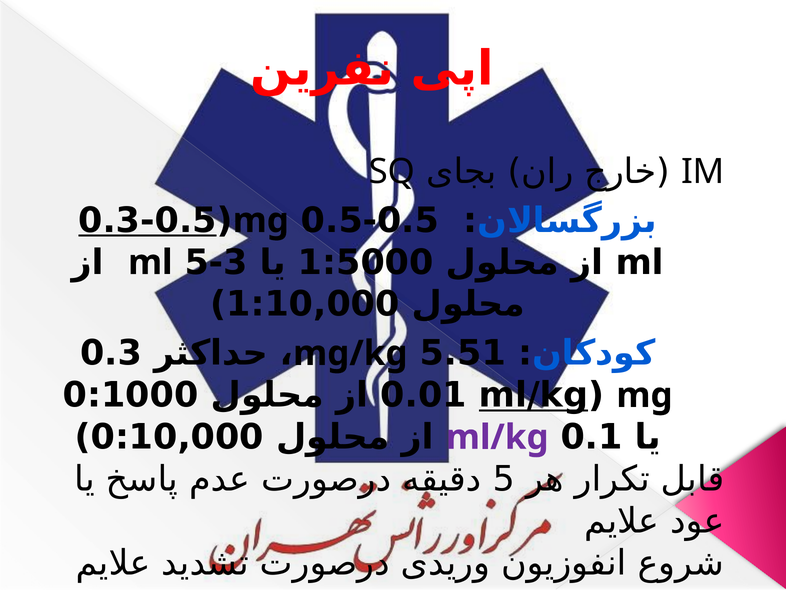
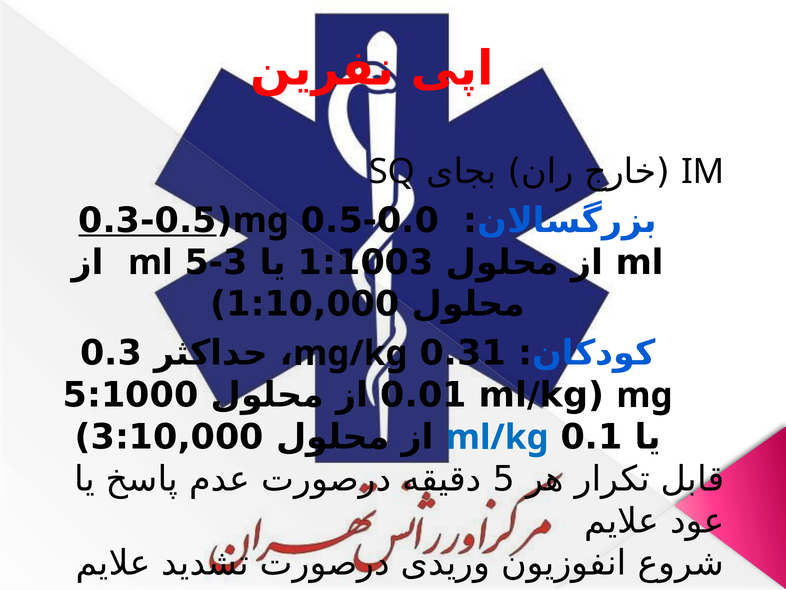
0.5 at (408, 220): 0.5 -> 0.0
1:5000: 1:5000 -> 1:1003
5.51: 5.51 -> 0.31
0:1000: 0:1000 -> 5:1000
ml/kg at (534, 395) underline: present -> none
0:10,000: 0:10,000 -> 3:10,000
ml/kg at (497, 437) colour: purple -> blue
